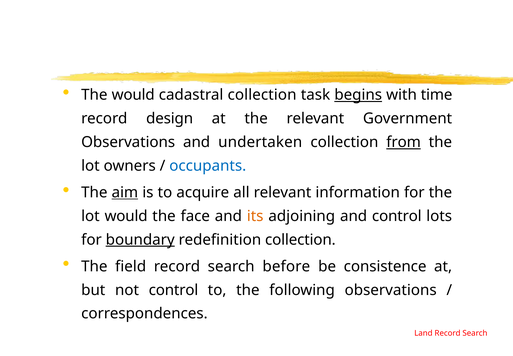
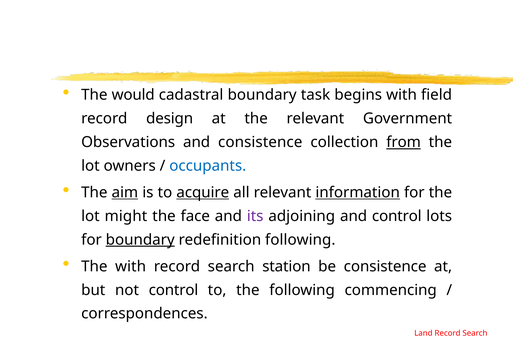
cadastral collection: collection -> boundary
begins underline: present -> none
time: time -> field
and undertaken: undertaken -> consistence
acquire underline: none -> present
information underline: none -> present
lot would: would -> might
its colour: orange -> purple
redefinition collection: collection -> following
The field: field -> with
before: before -> station
following observations: observations -> commencing
